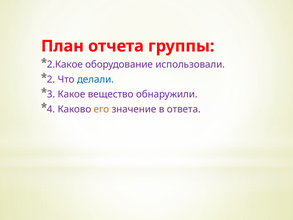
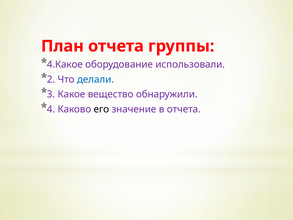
2.Какое: 2.Какое -> 4.Какое
его colour: orange -> black
в ответа: ответа -> отчета
